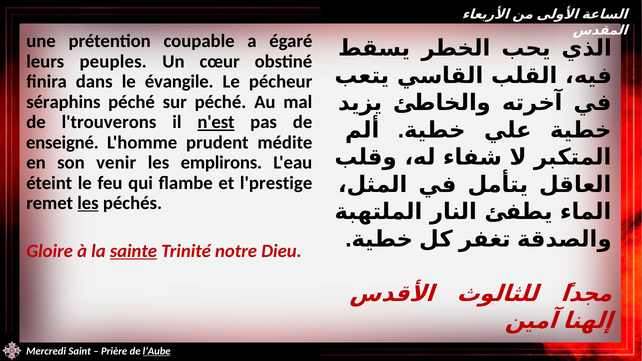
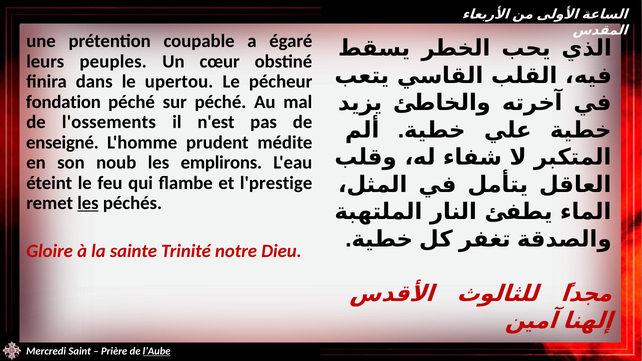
évangile: évangile -> upertou
séraphins: séraphins -> fondation
l'trouverons: l'trouverons -> l'ossements
n'est underline: present -> none
venir: venir -> noub
sainte underline: present -> none
